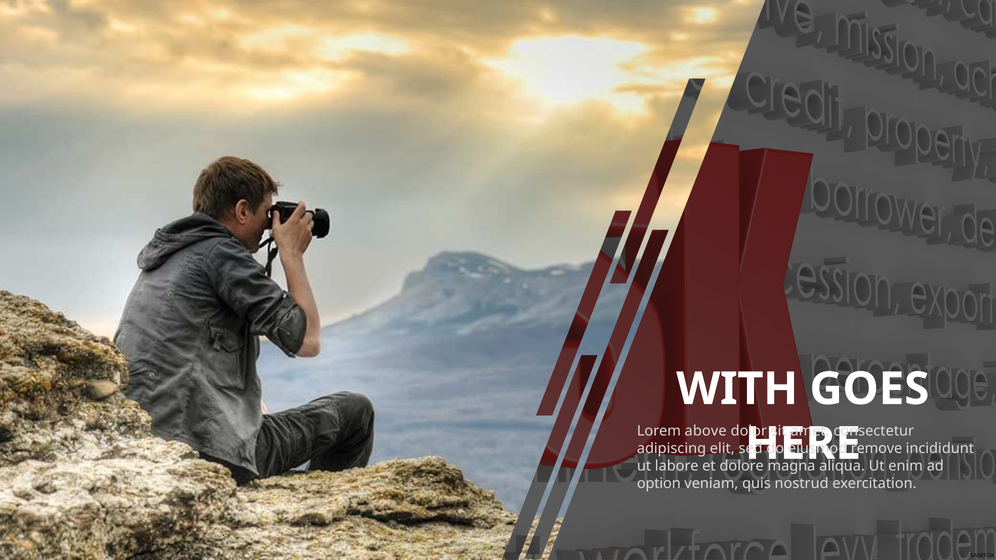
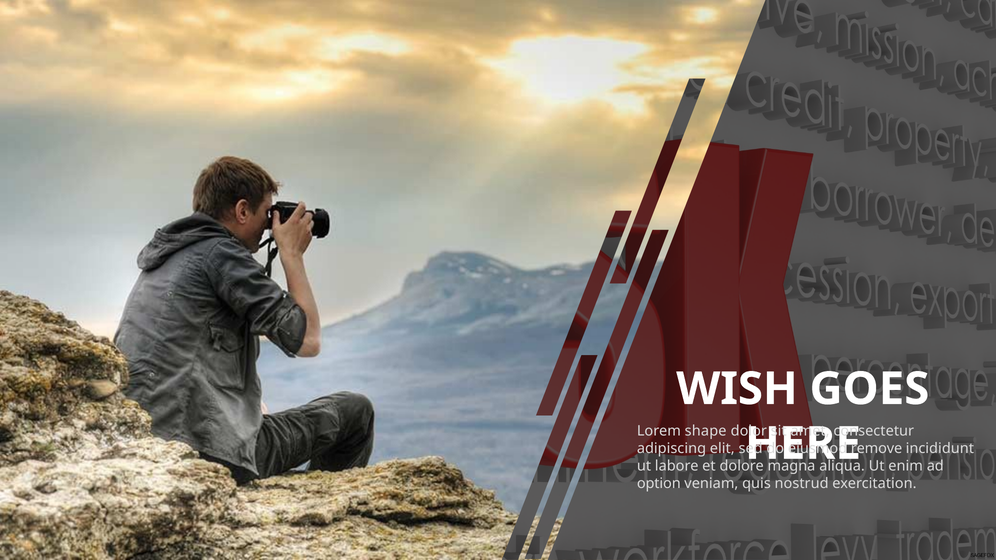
WITH: WITH -> WISH
above: above -> shape
